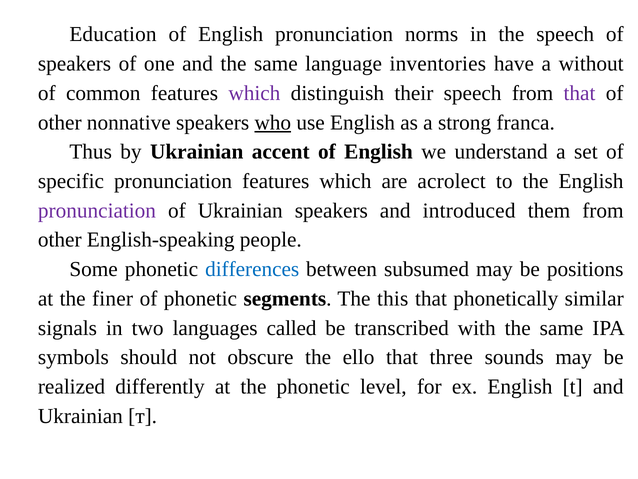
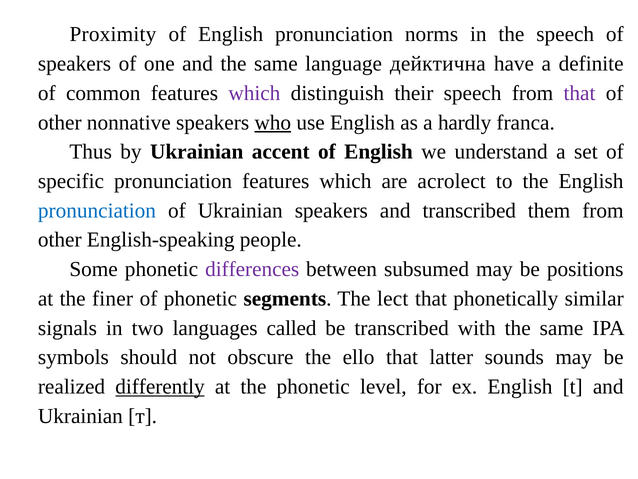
Education: Education -> Proximity
inventories: inventories -> дейктична
without: without -> definite
strong: strong -> hardly
pronunciation at (97, 210) colour: purple -> blue
and introduced: introduced -> transcribed
differences colour: blue -> purple
this: this -> lect
three: three -> latter
differently underline: none -> present
